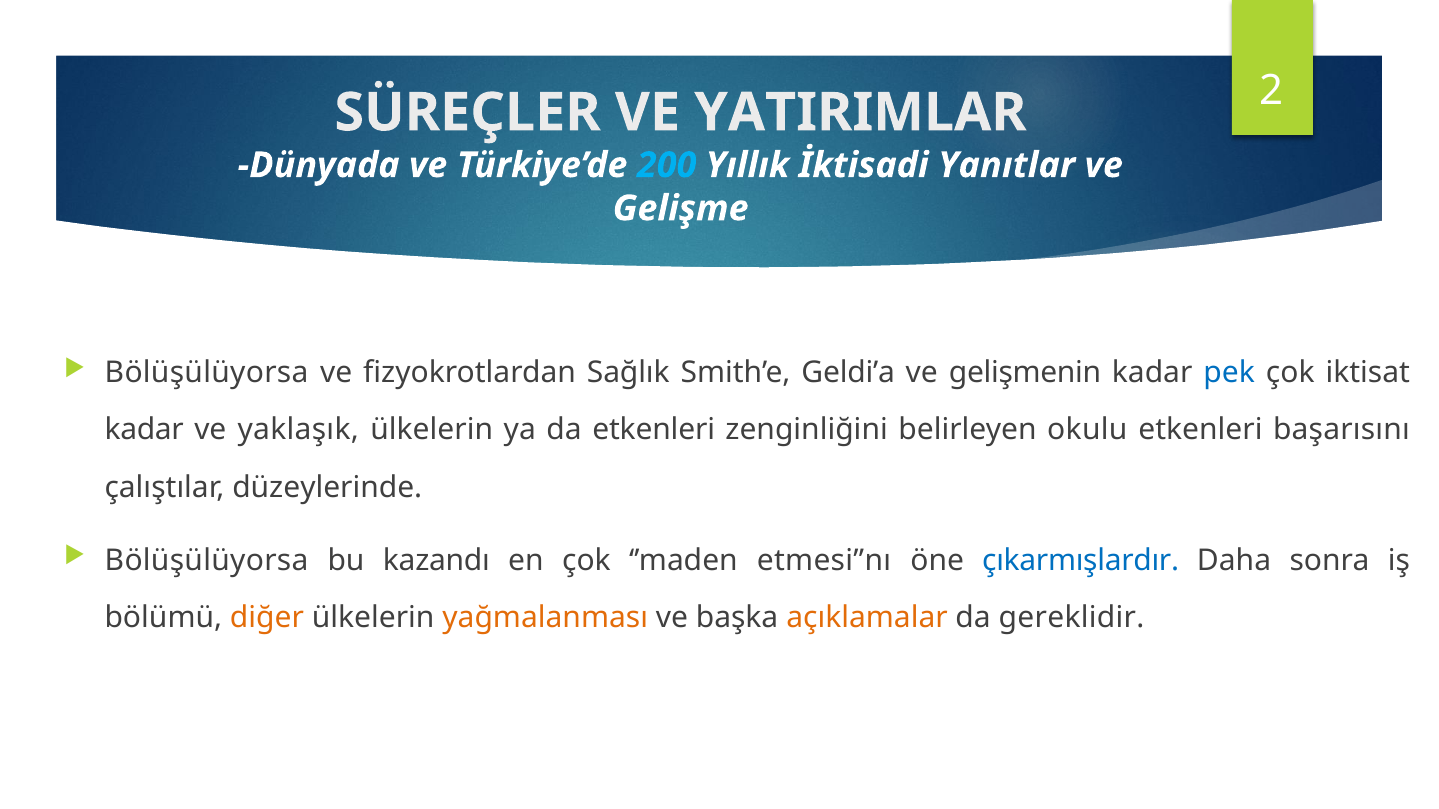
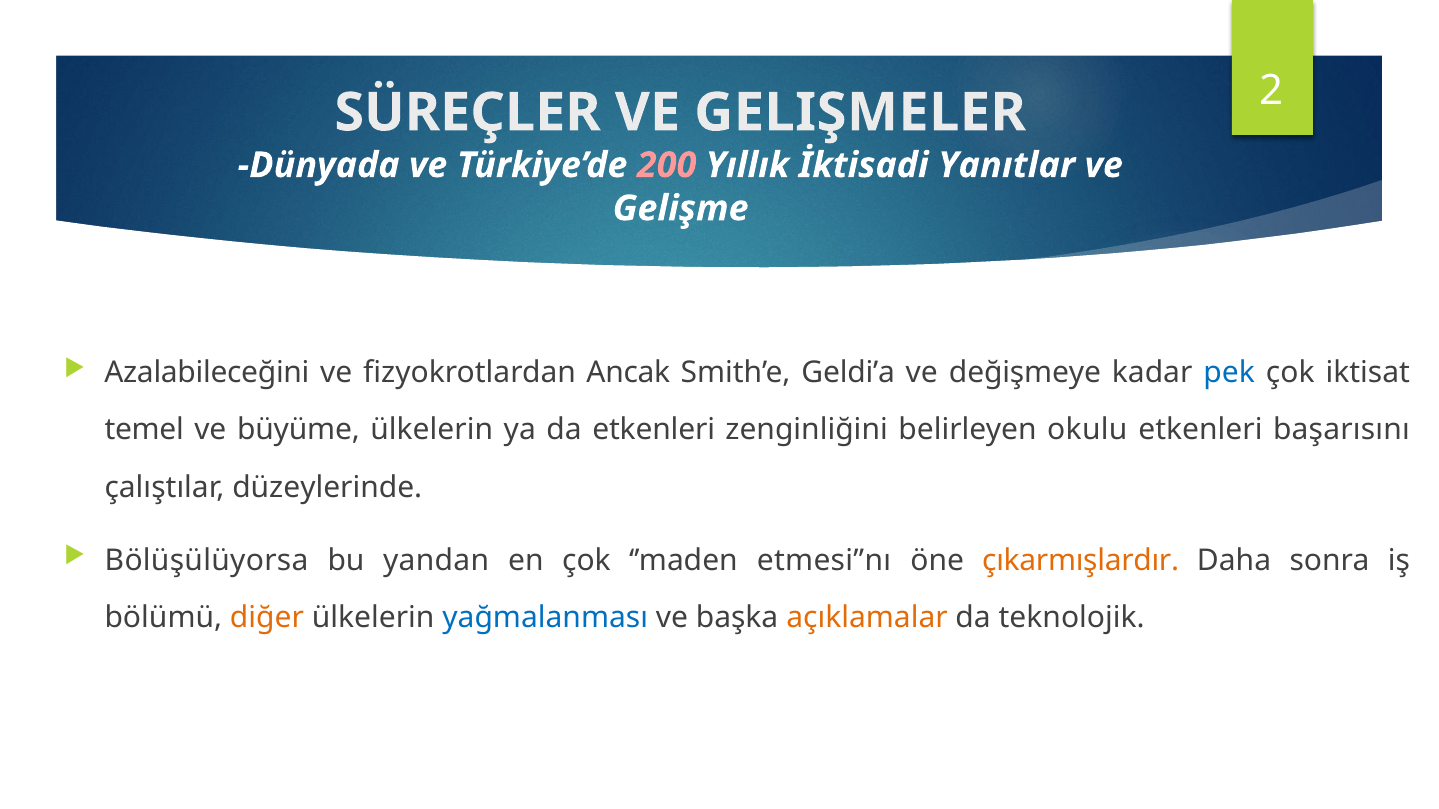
YATIRIMLAR: YATIRIMLAR -> GELIŞMELER
200 colour: light blue -> pink
Bölüşülüyorsa at (207, 373): Bölüşülüyorsa -> Azalabileceğini
Sağlık: Sağlık -> Ancak
gelişmenin: gelişmenin -> değişmeye
kadar at (144, 430): kadar -> temel
yaklaşık: yaklaşık -> büyüme
kazandı: kazandı -> yandan
çıkarmışlardır colour: blue -> orange
yağmalanması colour: orange -> blue
gereklidir: gereklidir -> teknolojik
